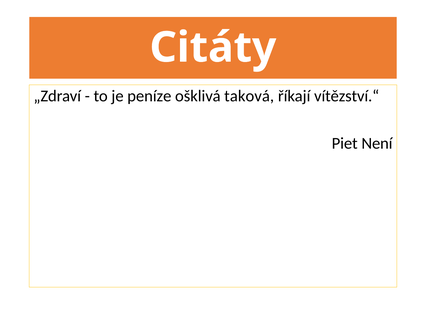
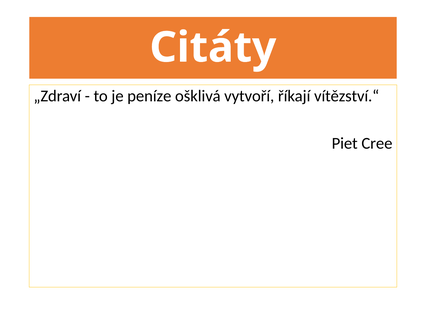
taková: taková -> vytvoří
Není: Není -> Cree
